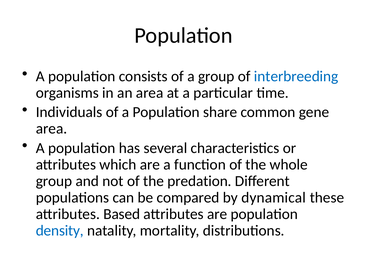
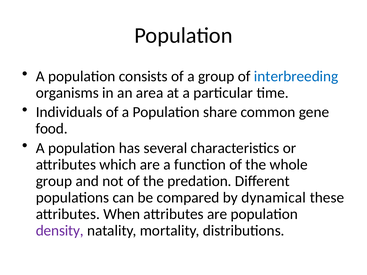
area at (52, 129): area -> food
Based: Based -> When
density colour: blue -> purple
